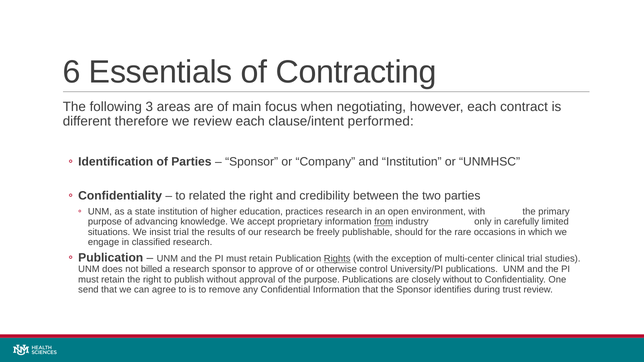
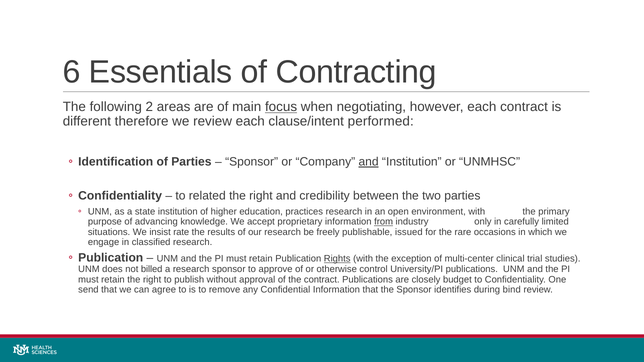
3: 3 -> 2
focus underline: none -> present
and at (369, 162) underline: none -> present
insist trial: trial -> rate
should: should -> issued
the purpose: purpose -> contract
closely without: without -> budget
trust: trust -> bind
